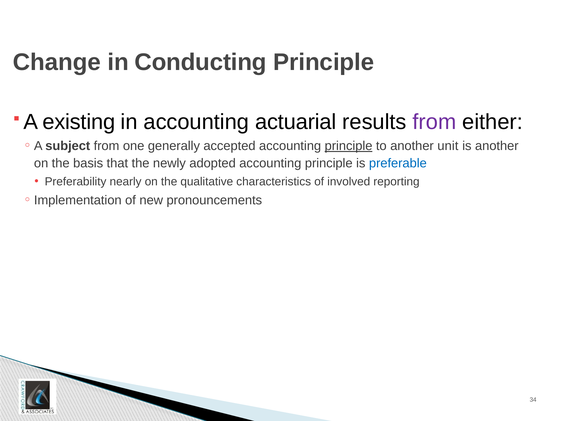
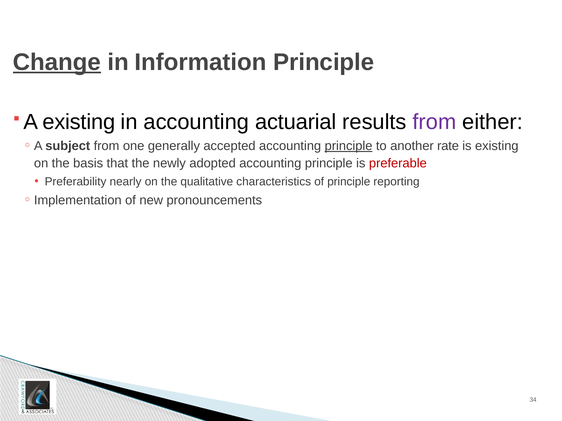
Change underline: none -> present
Conducting: Conducting -> Information
unit: unit -> rate
is another: another -> existing
preferable colour: blue -> red
of involved: involved -> principle
